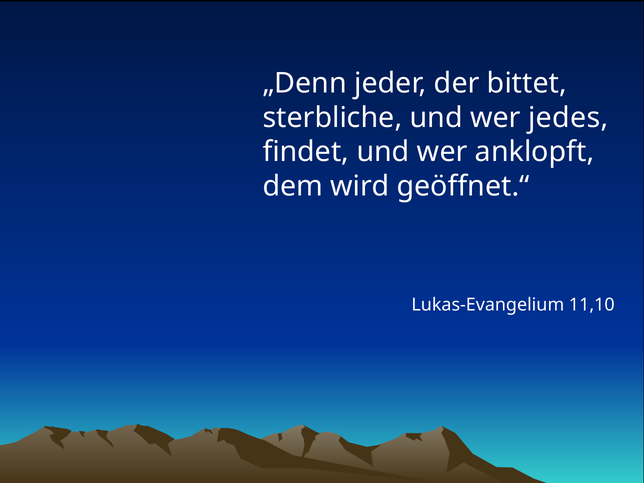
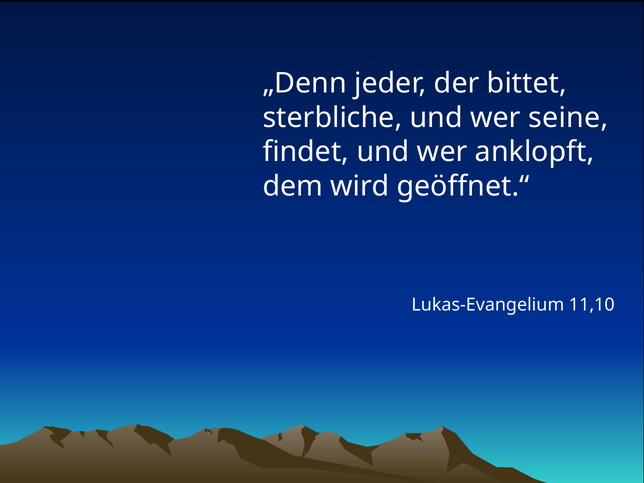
jedes: jedes -> seine
